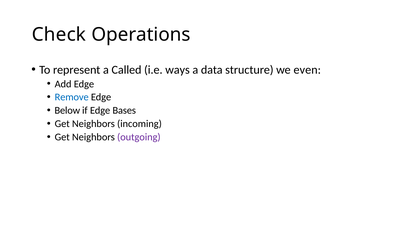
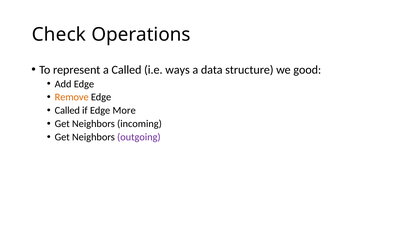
even: even -> good
Remove colour: blue -> orange
Below at (67, 111): Below -> Called
Bases: Bases -> More
